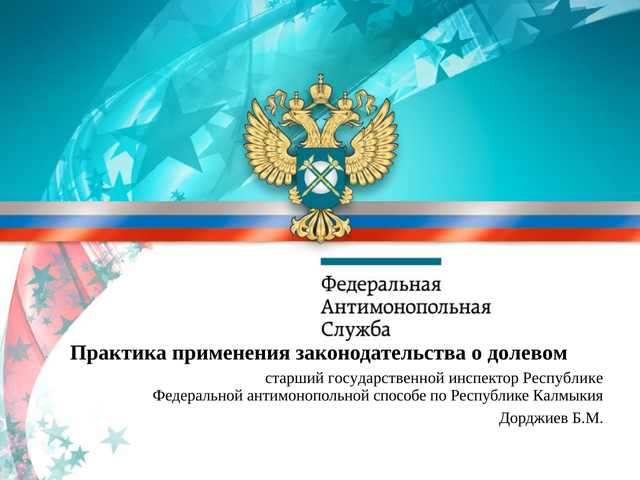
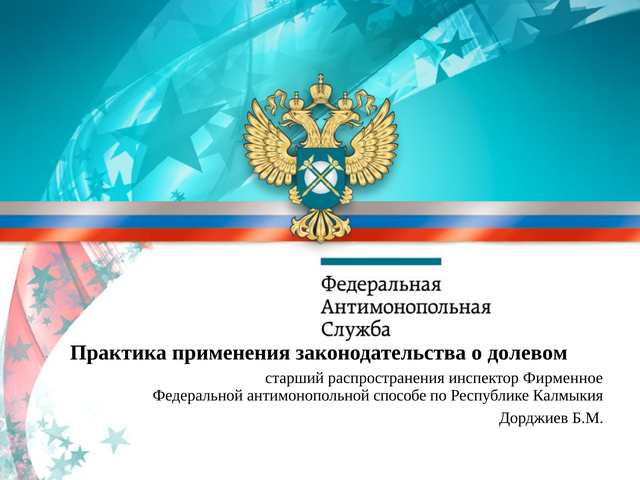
государственной: государственной -> распространения
инспектор Республике: Республике -> Фирменное
